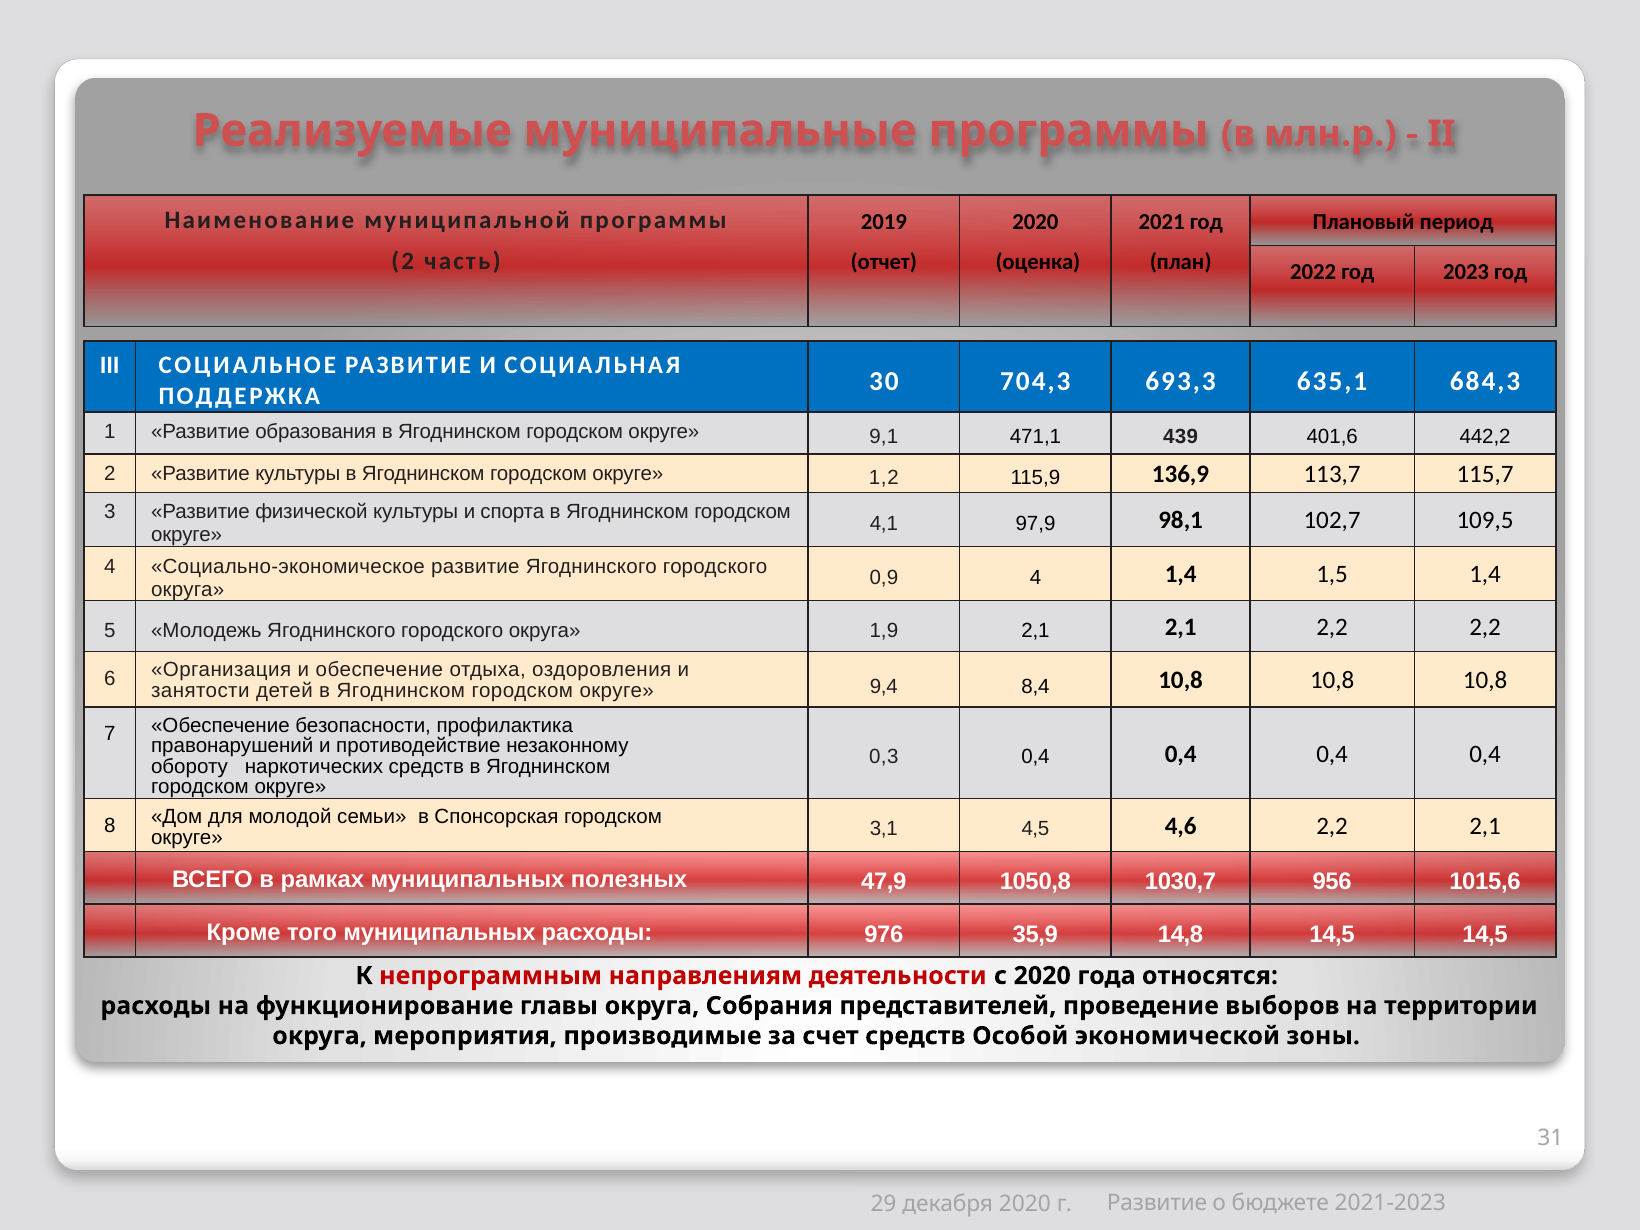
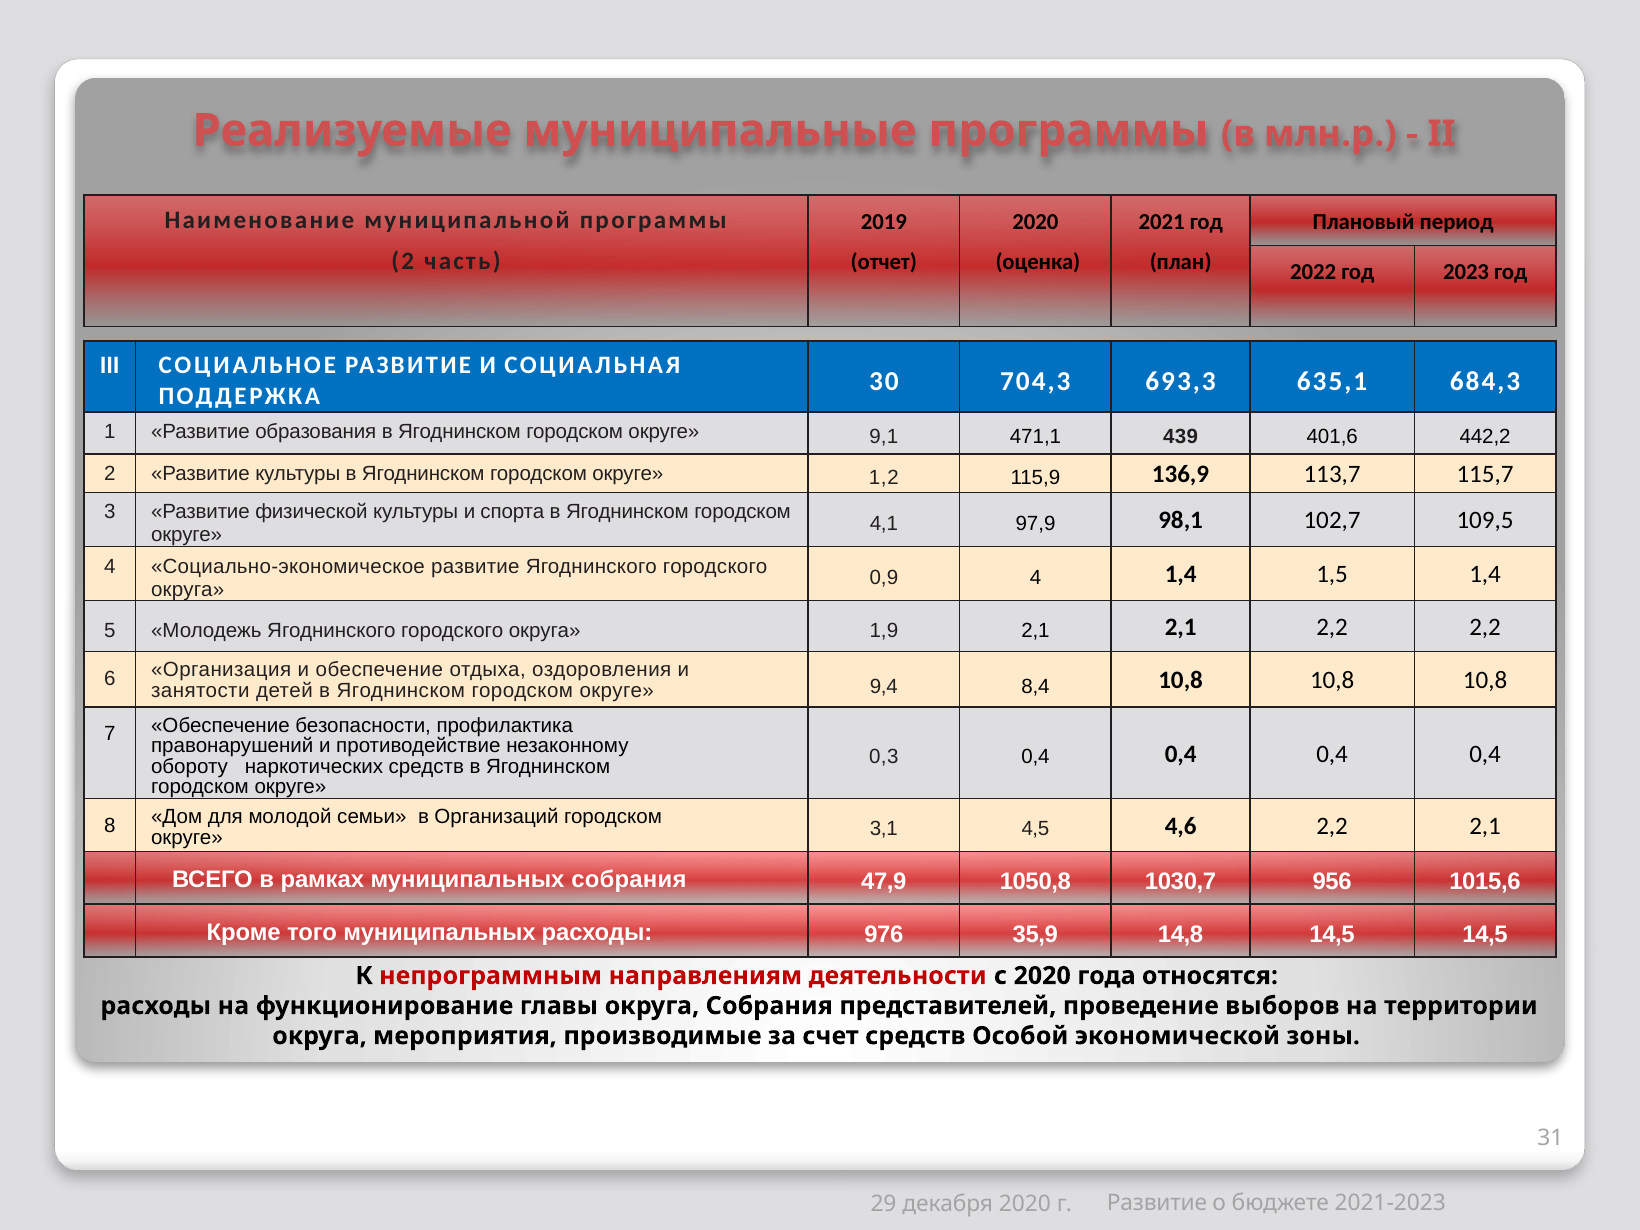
Спонсорская: Спонсорская -> Организаций
муниципальных полезных: полезных -> собрания
